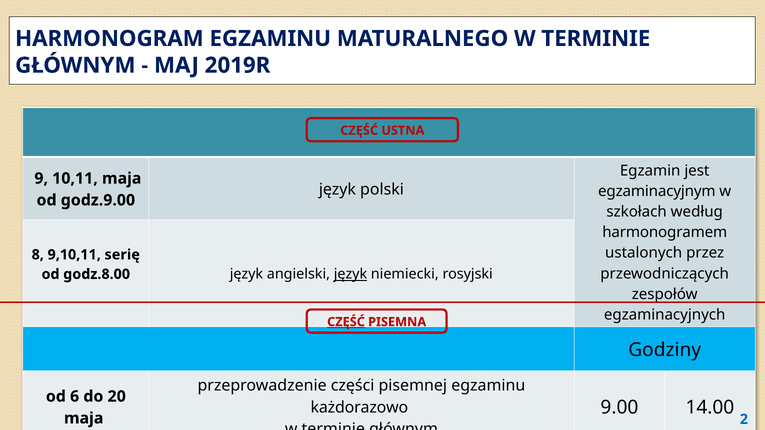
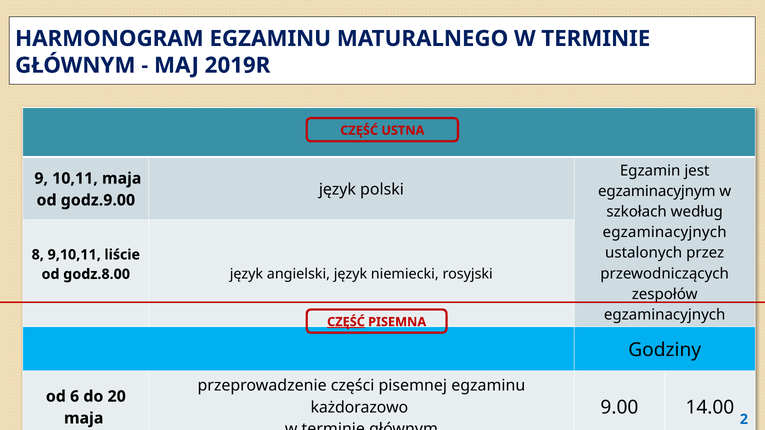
harmonogramem at (665, 233): harmonogramem -> egzaminacyjnych
serię: serię -> liście
język at (350, 274) underline: present -> none
